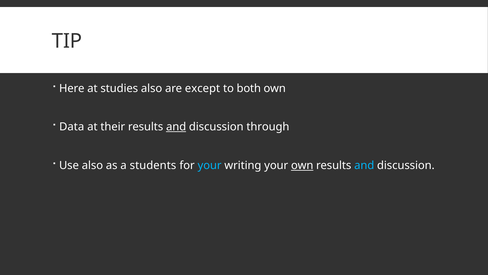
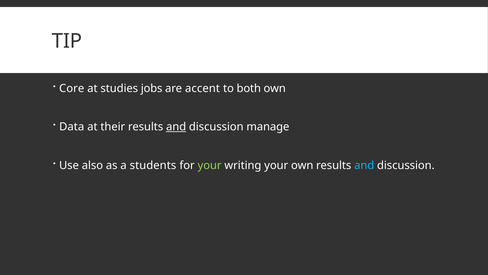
Here: Here -> Core
studies also: also -> jobs
except: except -> accent
through: through -> manage
your at (210, 165) colour: light blue -> light green
own at (302, 165) underline: present -> none
